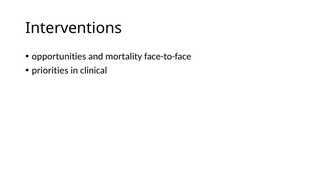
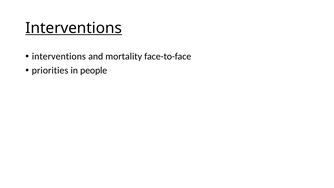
Interventions at (74, 28) underline: none -> present
opportunities at (59, 56): opportunities -> interventions
clinical: clinical -> people
